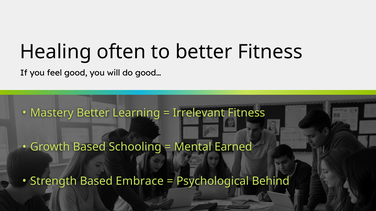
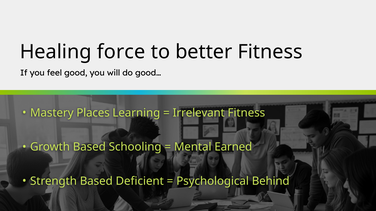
often: often -> force
Mastery Better: Better -> Places
Embrace: Embrace -> Deficient
